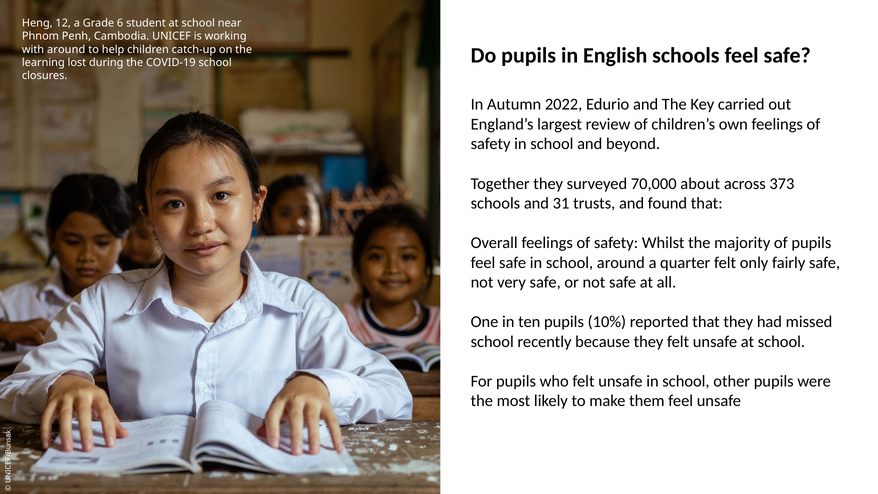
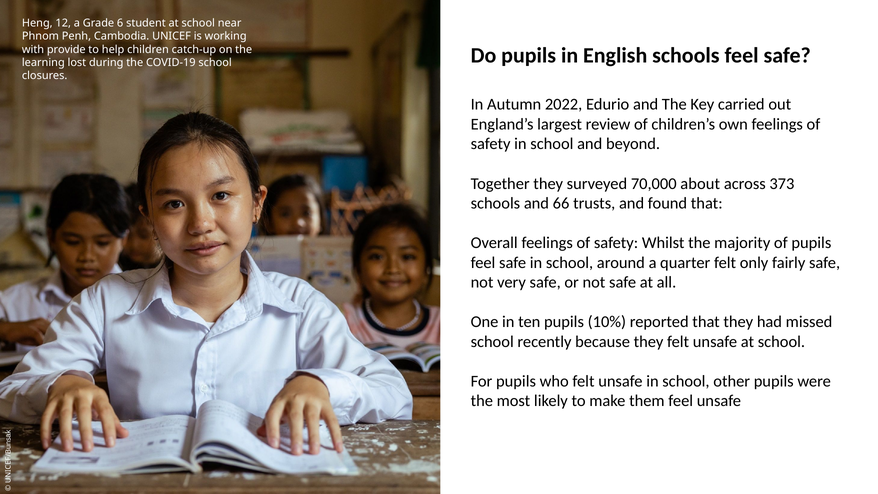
around at (66, 49): around -> provide
31: 31 -> 66
